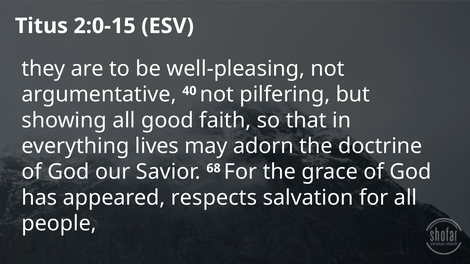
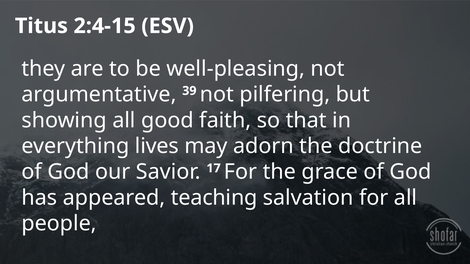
2:0-15: 2:0-15 -> 2:4-15
40: 40 -> 39
68: 68 -> 17
respects: respects -> teaching
